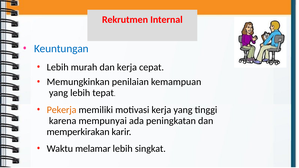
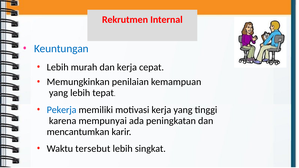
Pekerja colour: orange -> blue
memperkirakan: memperkirakan -> mencantumkan
melamar: melamar -> tersebut
